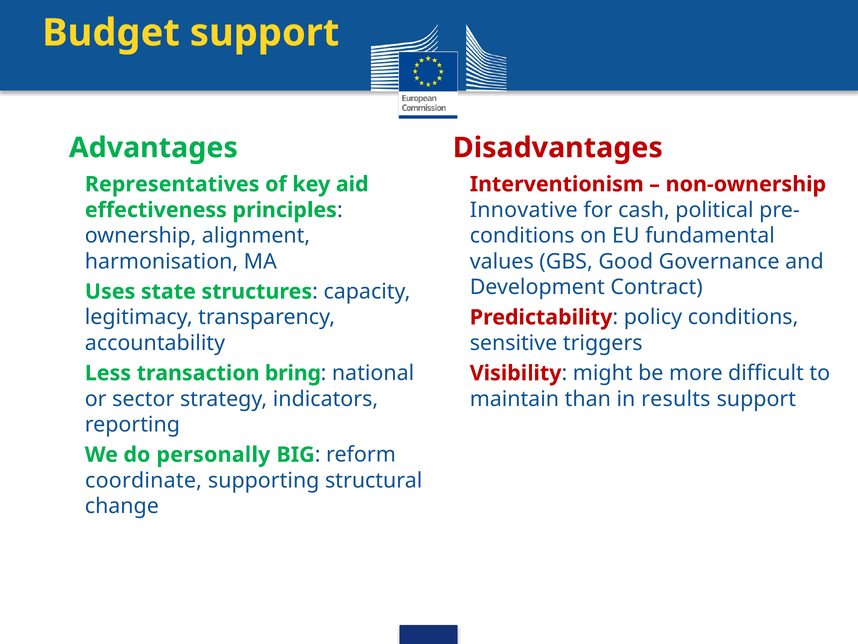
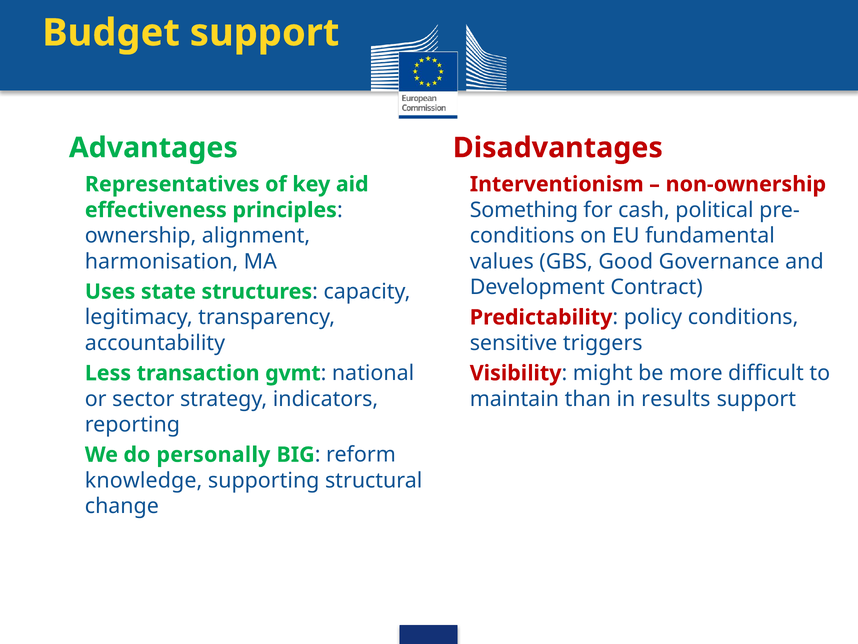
Innovative: Innovative -> Something
bring: bring -> gvmt
coordinate: coordinate -> knowledge
